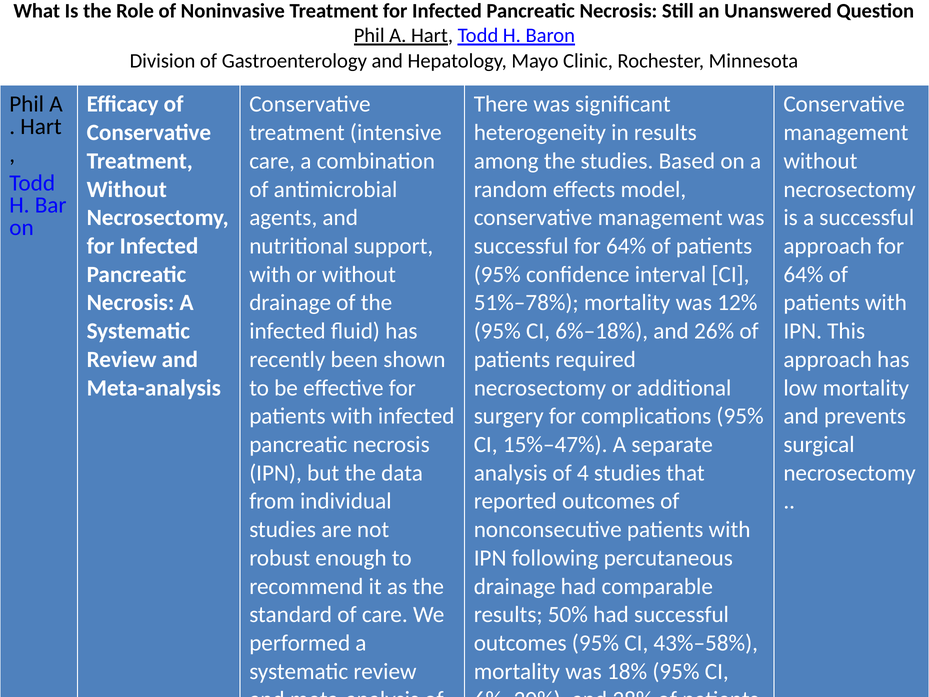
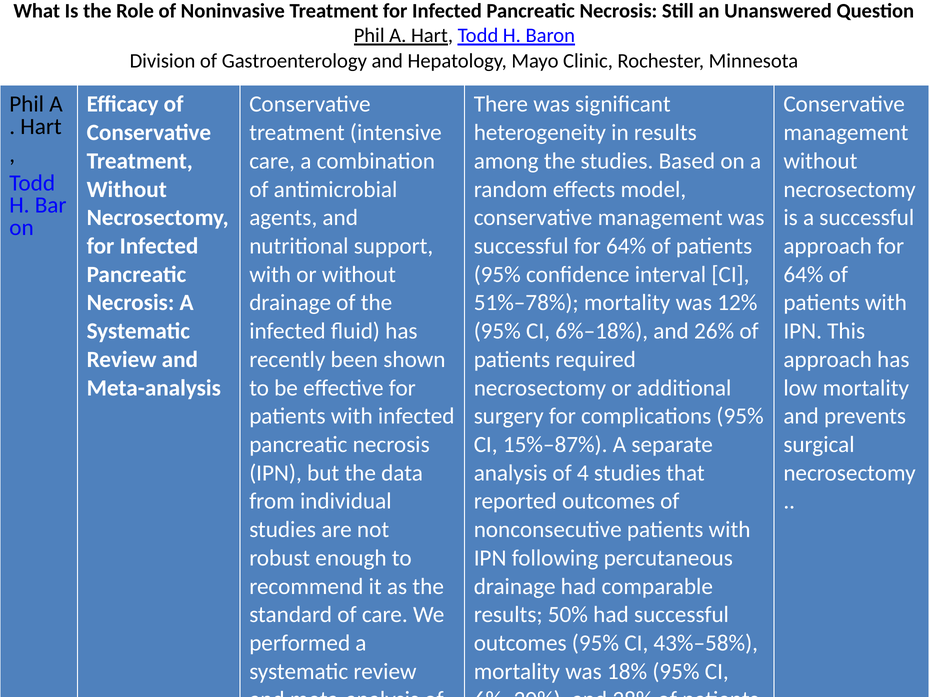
15%–47%: 15%–47% -> 15%–87%
